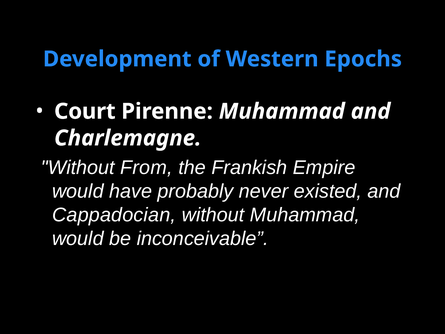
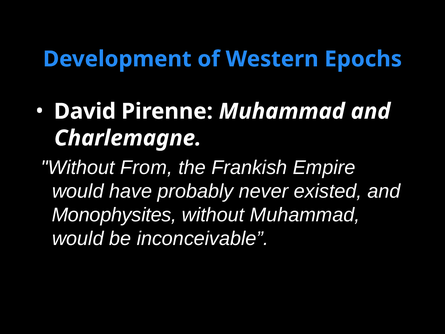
Court: Court -> David
Cappadocian: Cappadocian -> Monophysites
